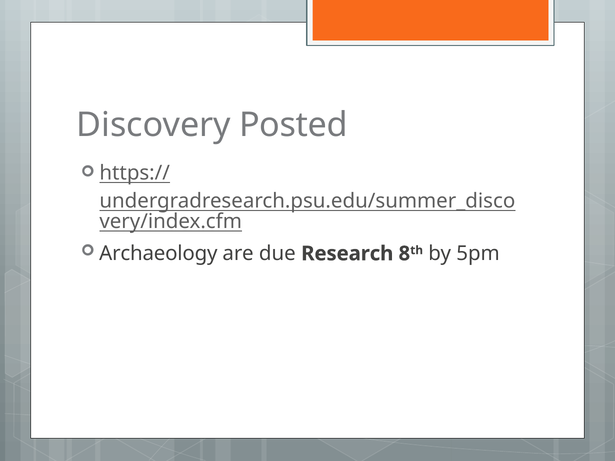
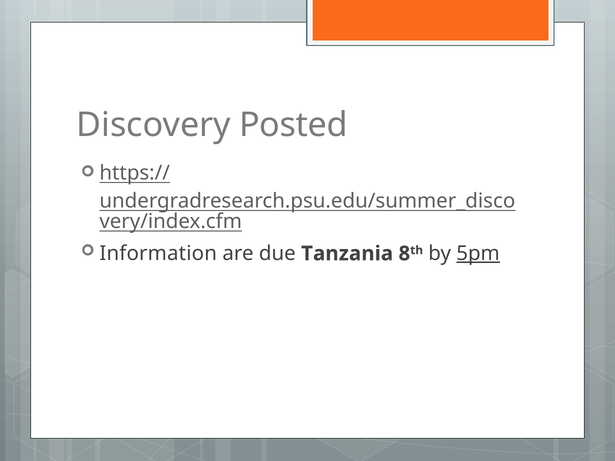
Archaeology: Archaeology -> Information
Research: Research -> Tanzania
5pm underline: none -> present
